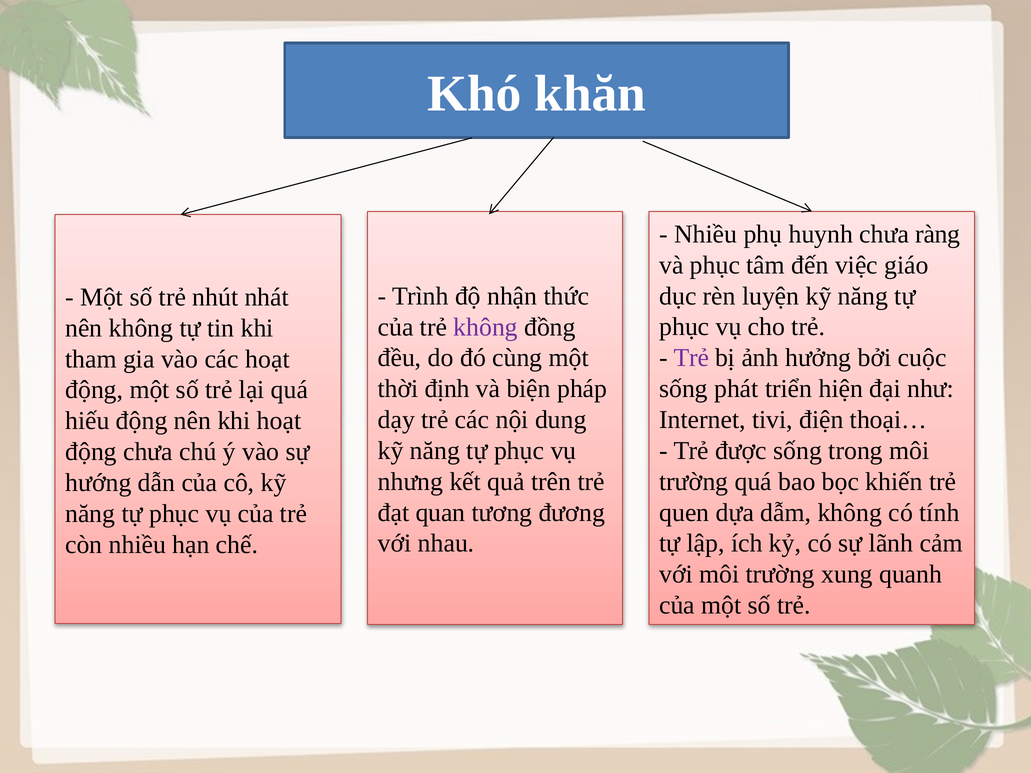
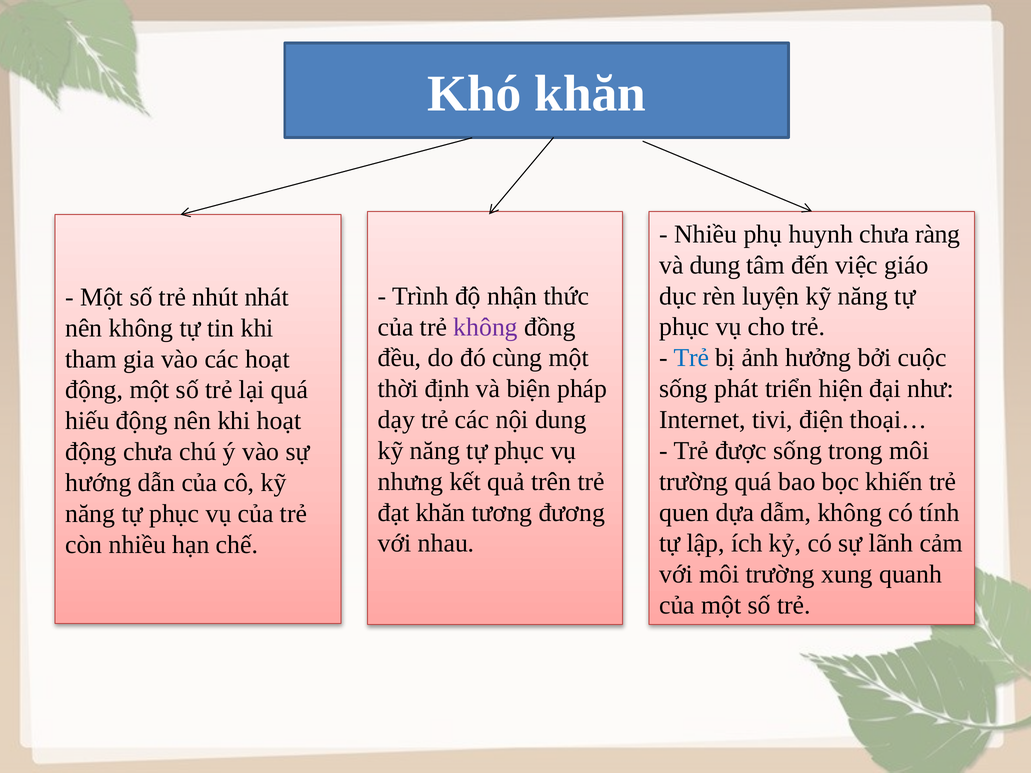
và phục: phục -> dung
Trẻ at (691, 358) colour: purple -> blue
đạt quan: quan -> khăn
